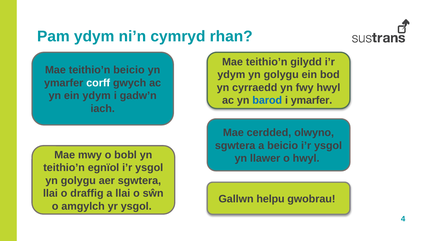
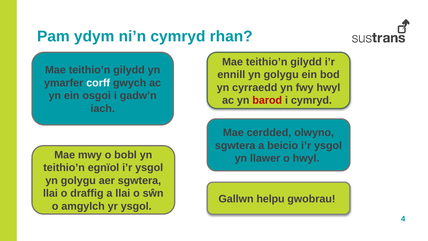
beicio at (129, 70): beicio -> gilydd
ydym at (231, 75): ydym -> ennill
ein ydym: ydym -> osgoi
barod colour: blue -> red
i ymarfer: ymarfer -> cymryd
